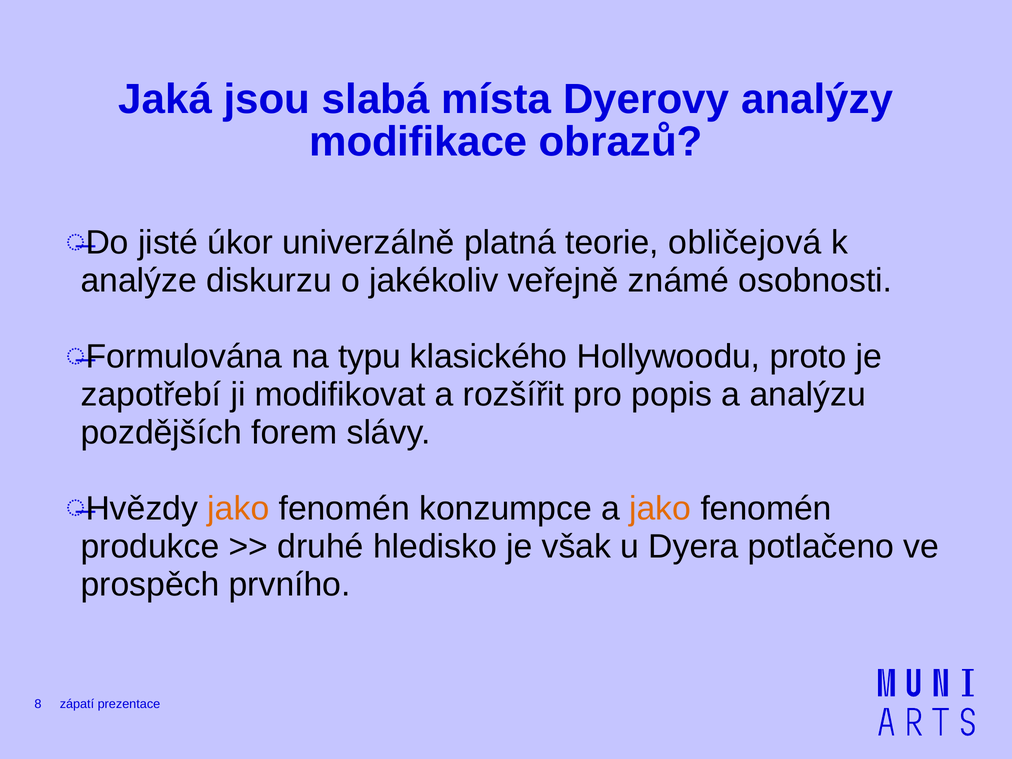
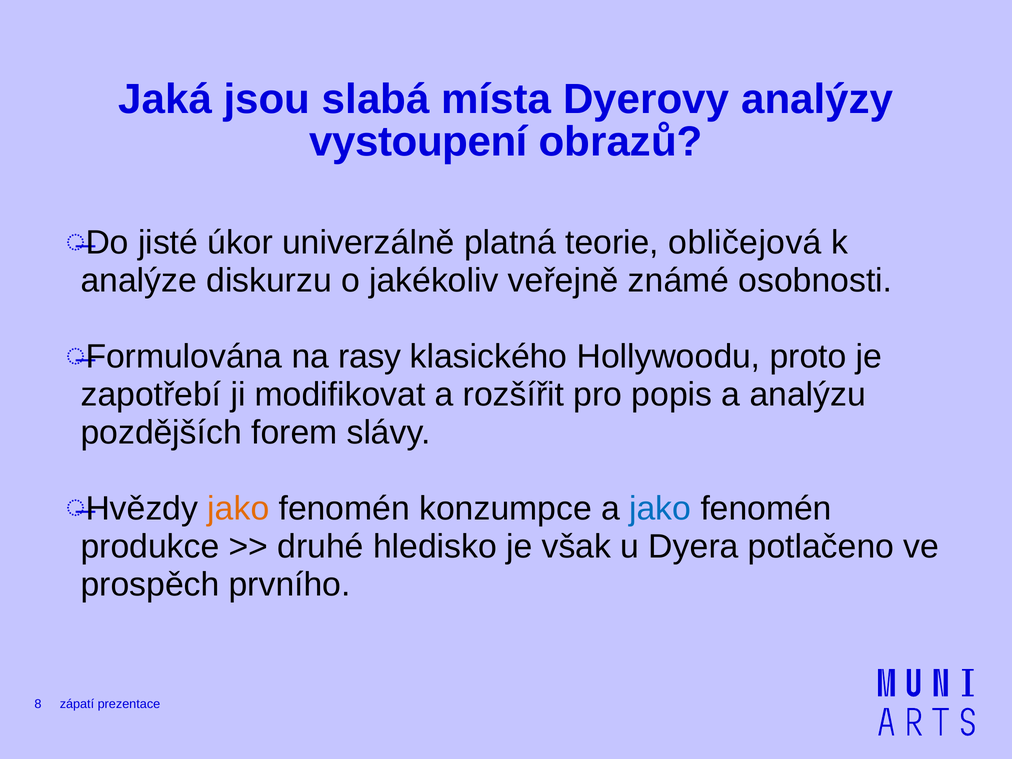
modifikace: modifikace -> vystoupení
typu: typu -> rasy
jako at (660, 509) colour: orange -> blue
